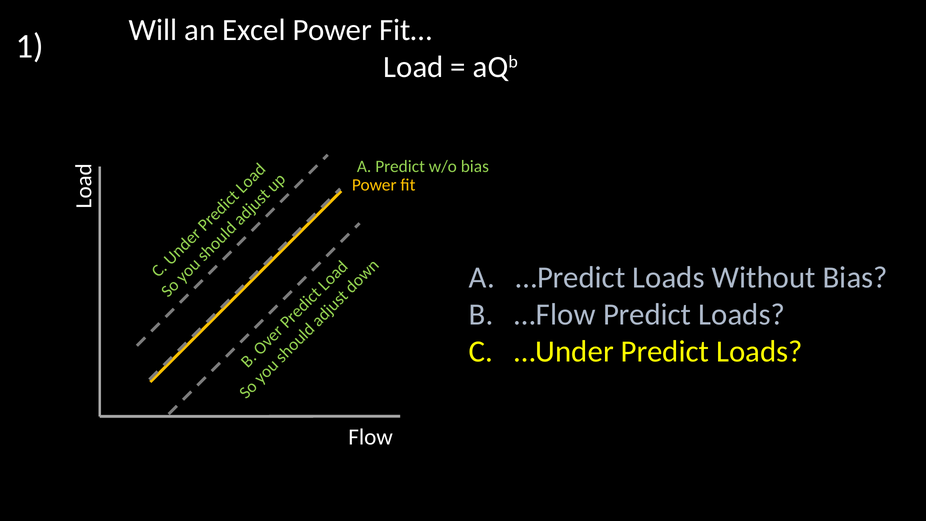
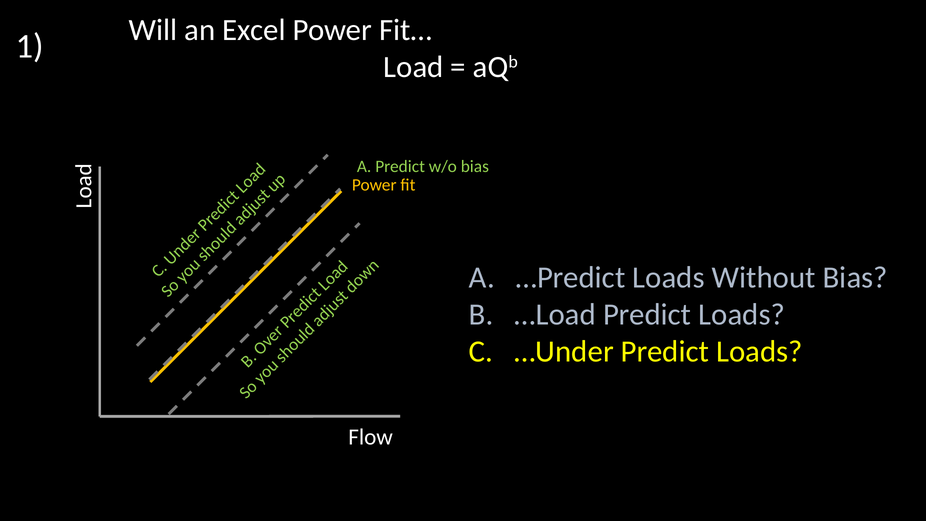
…Flow: …Flow -> …Load
